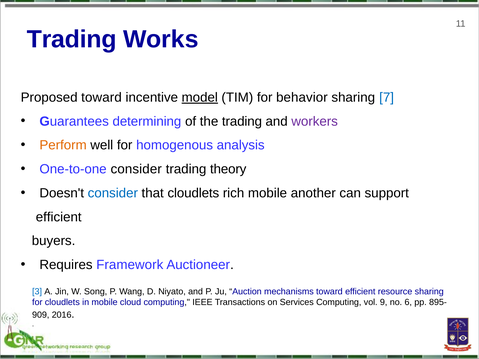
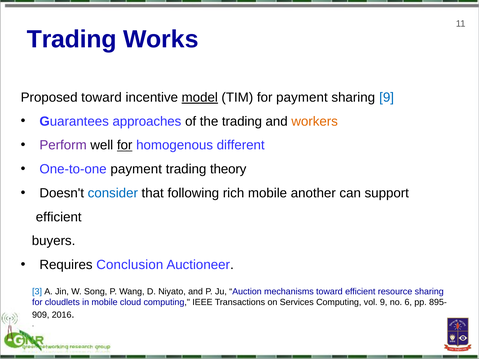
for behavior: behavior -> payment
sharing 7: 7 -> 9
determining: determining -> approaches
workers colour: purple -> orange
Perform colour: orange -> purple
for at (125, 145) underline: none -> present
analysis: analysis -> different
One-to-one consider: consider -> payment
that cloudlets: cloudlets -> following
Framework: Framework -> Conclusion
